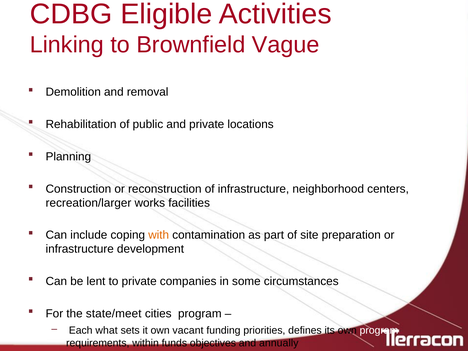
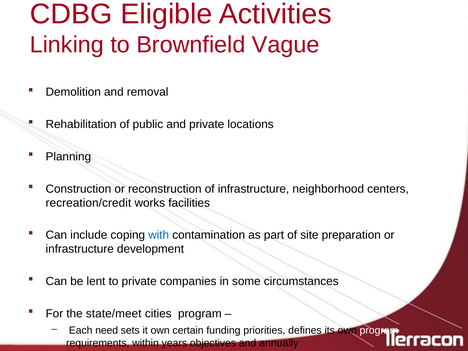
recreation/larger: recreation/larger -> recreation/credit
with colour: orange -> blue
what: what -> need
vacant: vacant -> certain
funds: funds -> years
